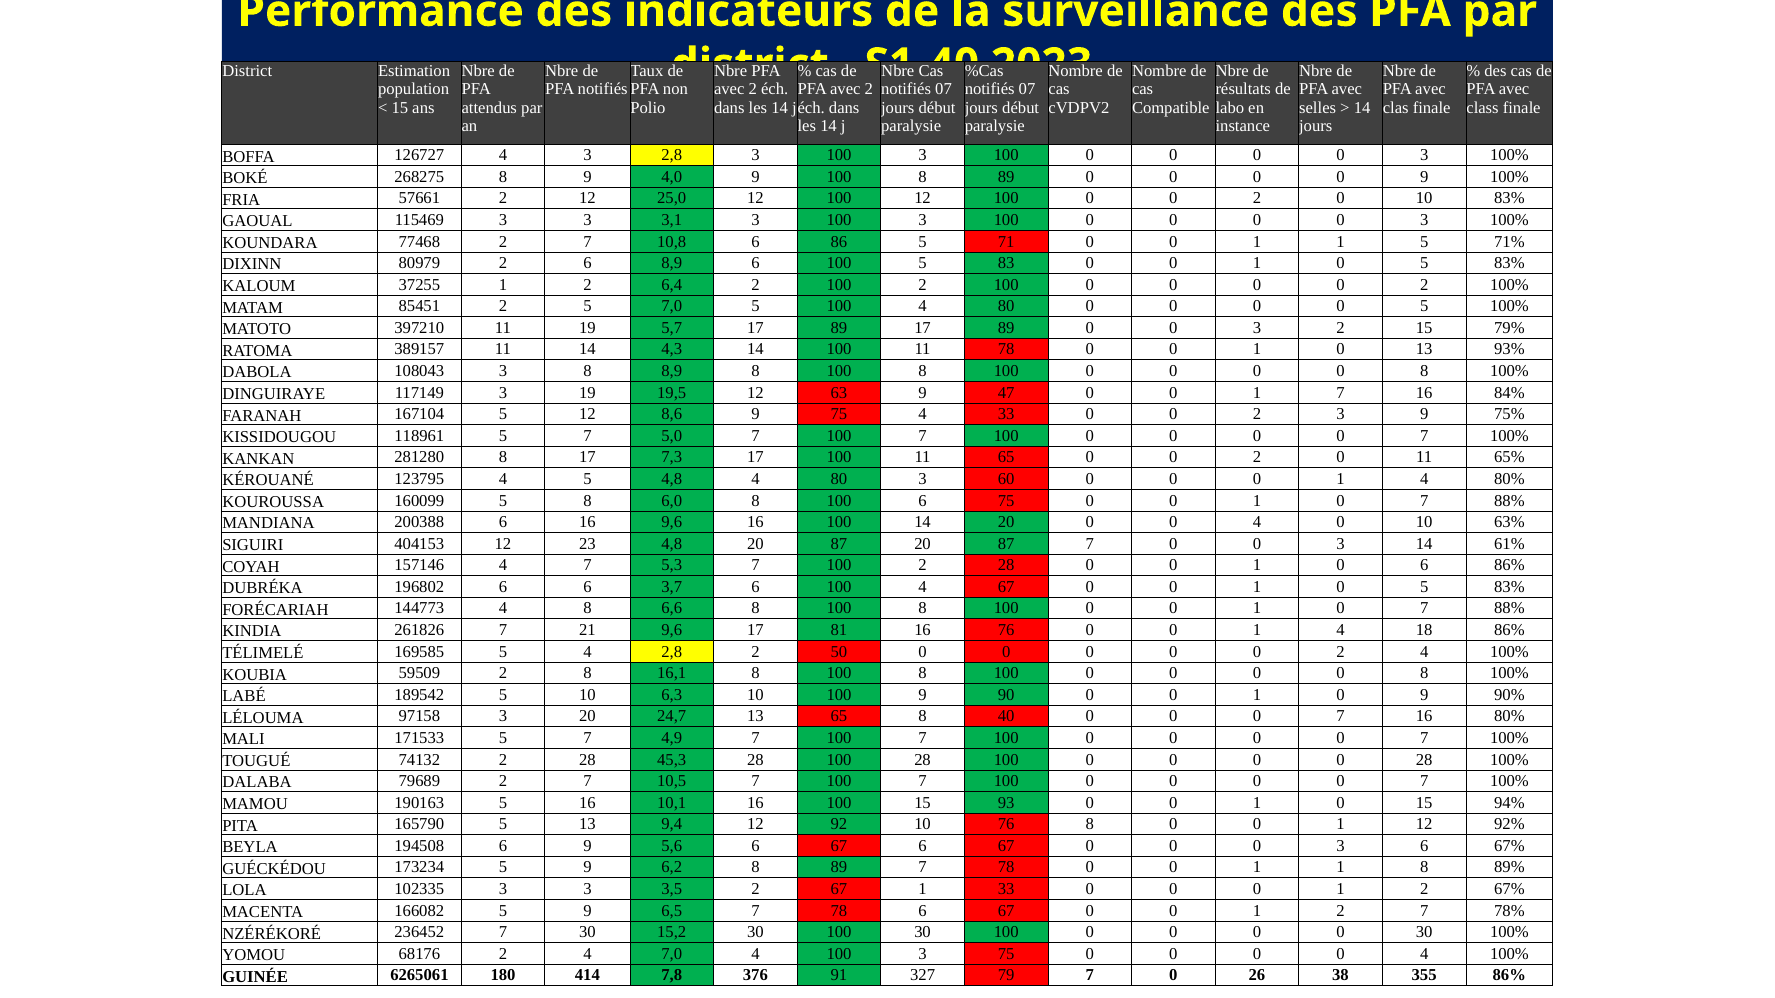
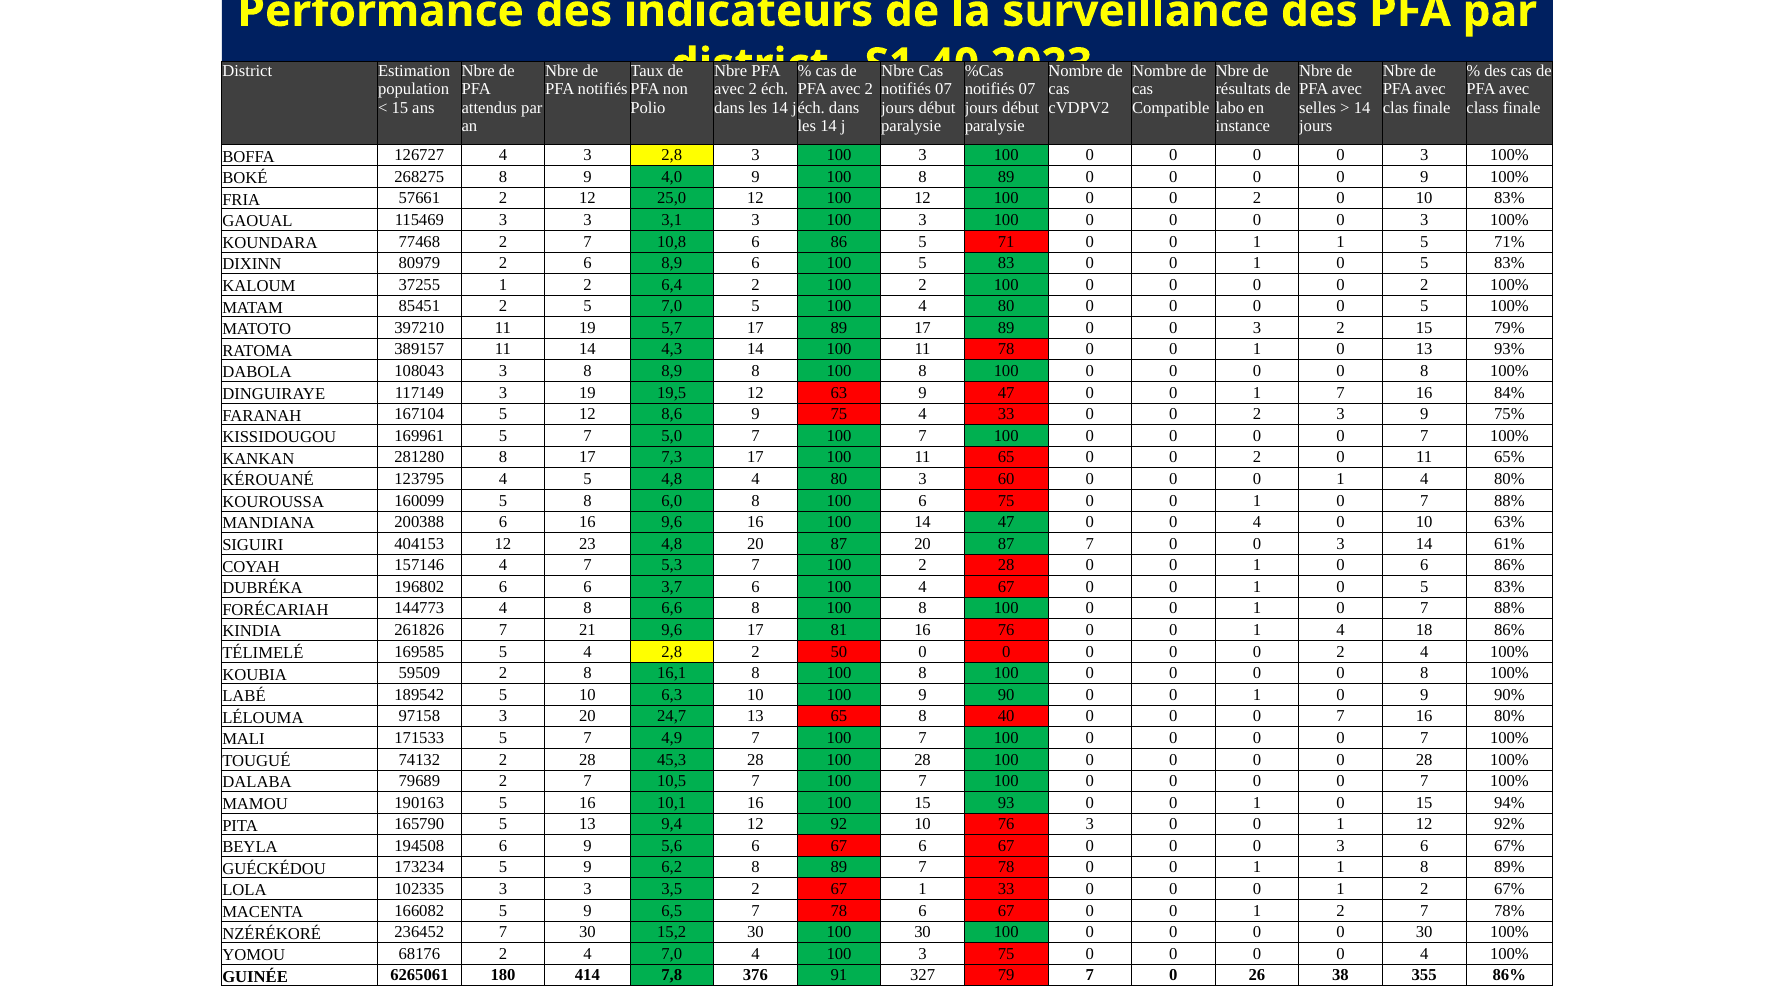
118961: 118961 -> 169961
14 20: 20 -> 47
76 8: 8 -> 3
